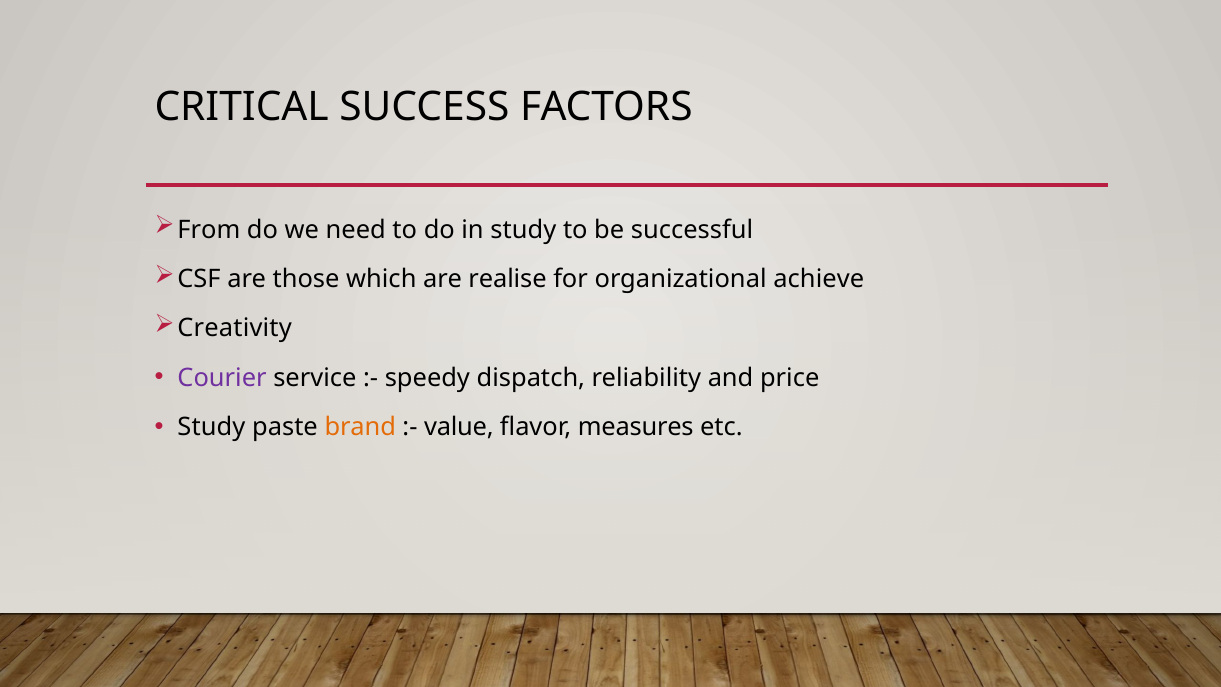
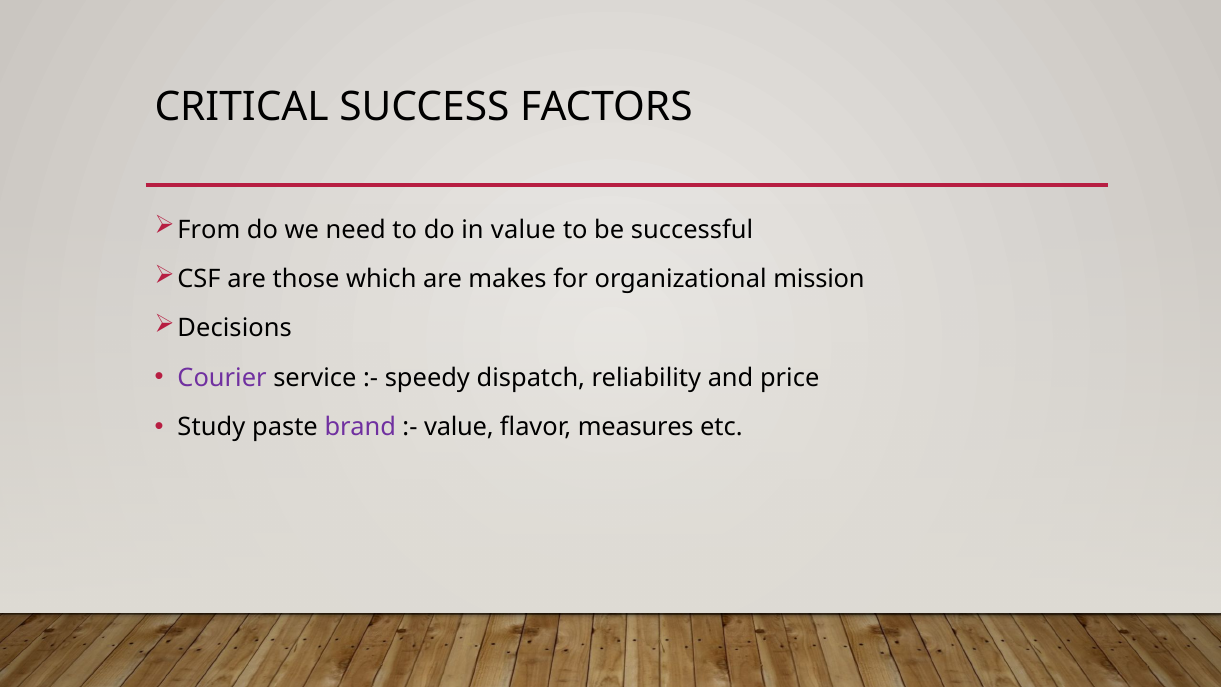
in study: study -> value
realise: realise -> makes
achieve: achieve -> mission
Creativity: Creativity -> Decisions
brand colour: orange -> purple
